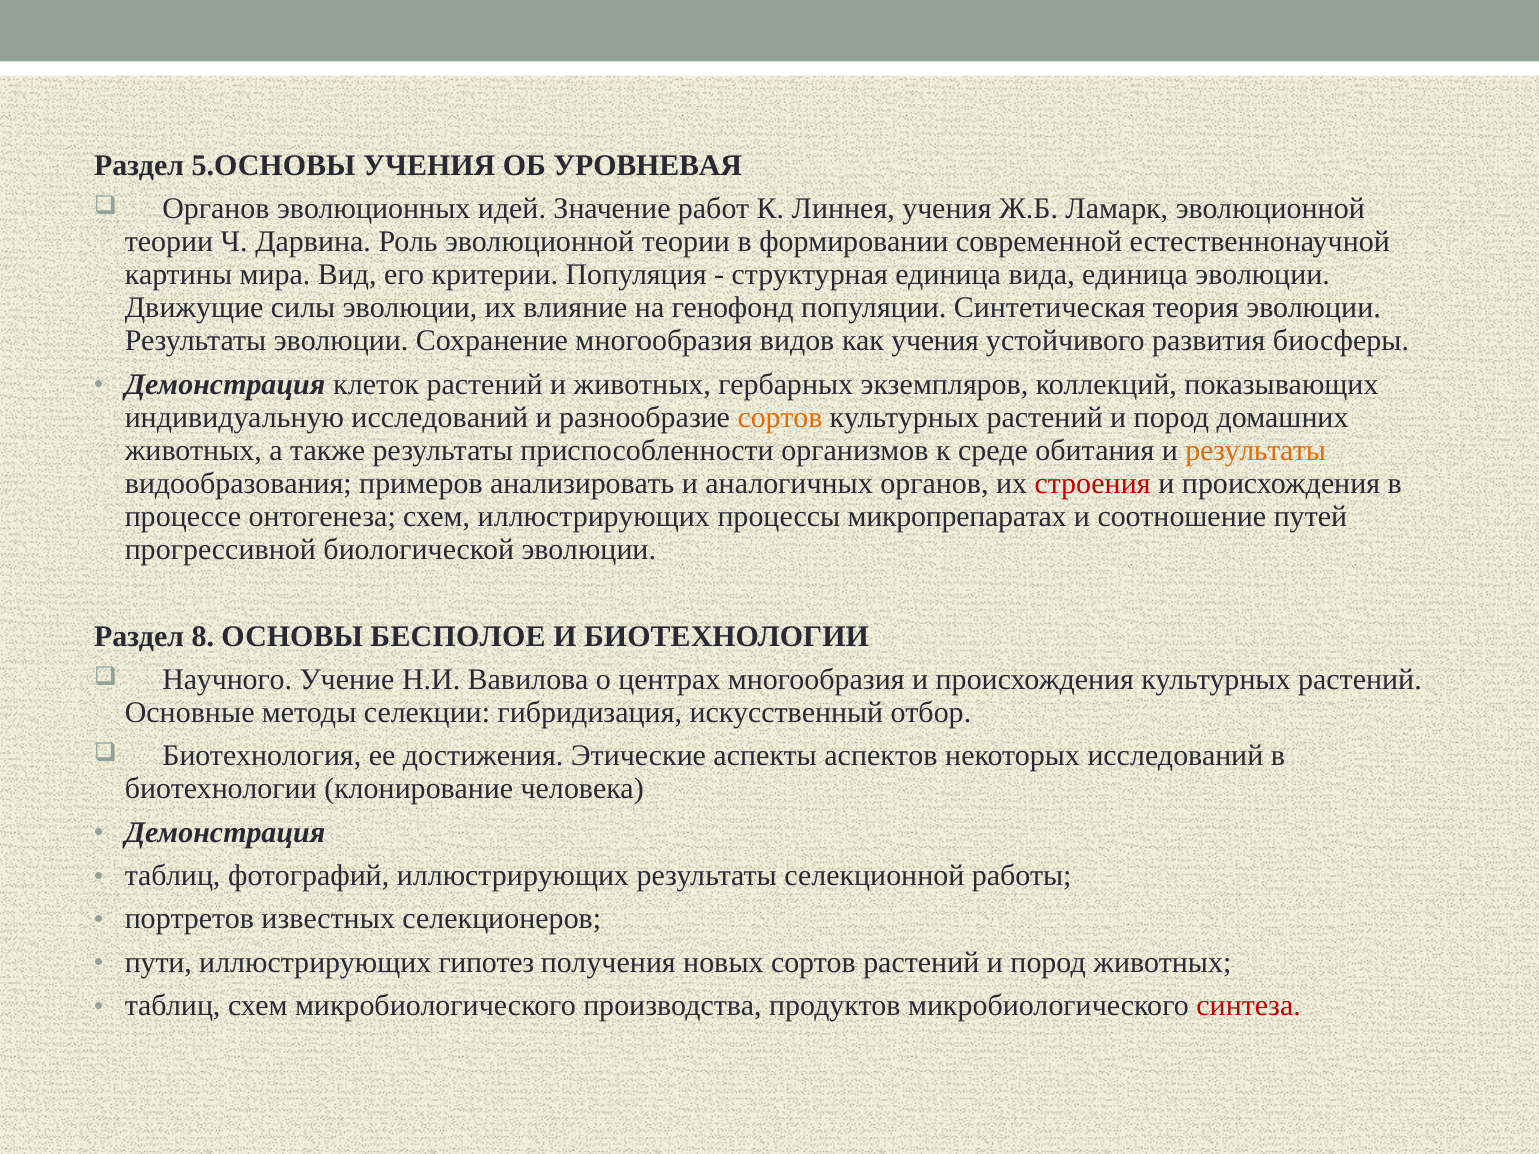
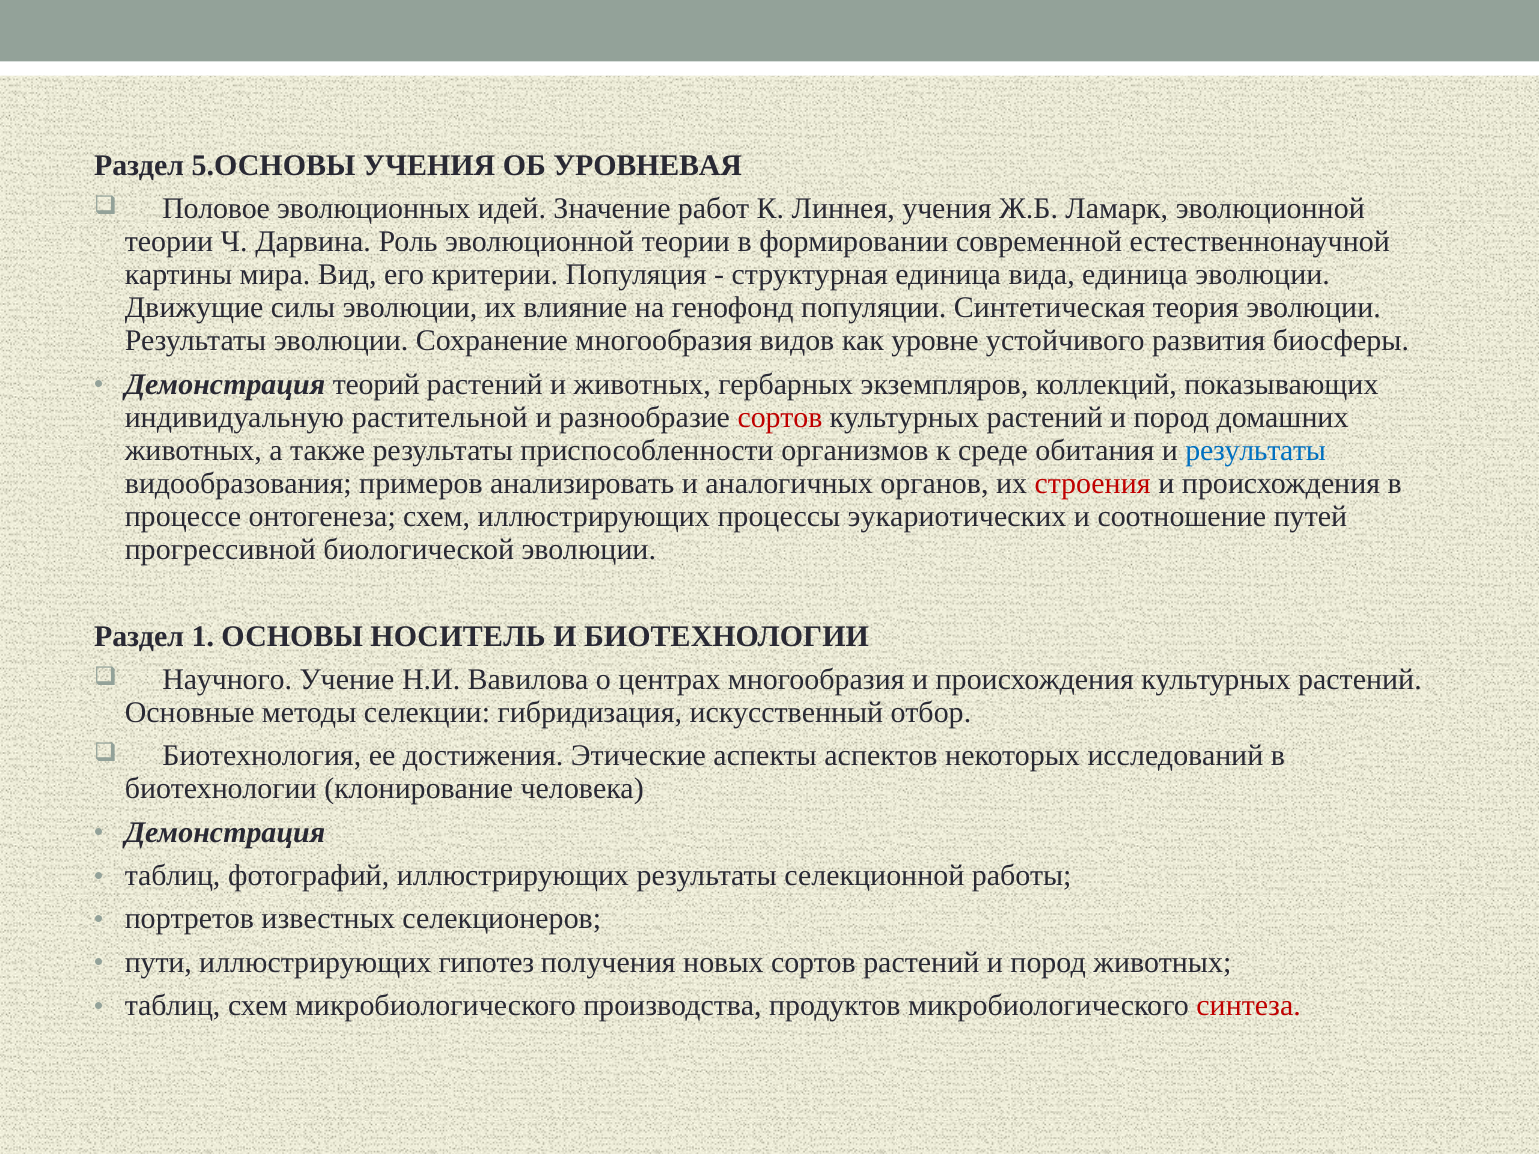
Органов at (216, 209): Органов -> Половое
как учения: учения -> уровне
клеток: клеток -> теорий
индивидуальную исследований: исследований -> растительной
сортов at (780, 417) colour: orange -> red
результаты at (1256, 450) colour: orange -> blue
микропрепаратах: микропрепаратах -> эукариотических
8: 8 -> 1
БЕСПОЛОЕ: БЕСПОЛОЕ -> НОСИТЕЛЬ
